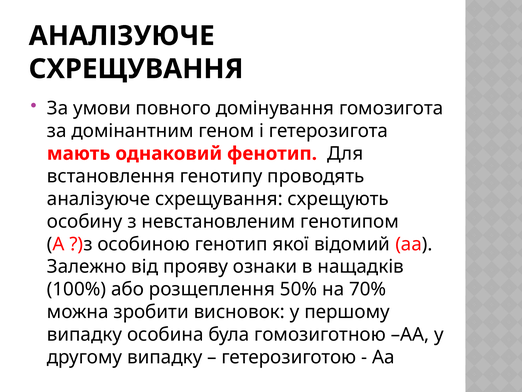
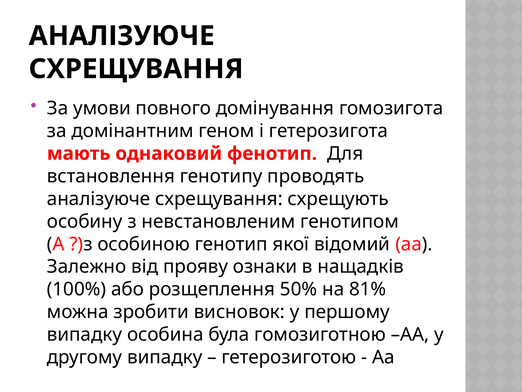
70%: 70% -> 81%
